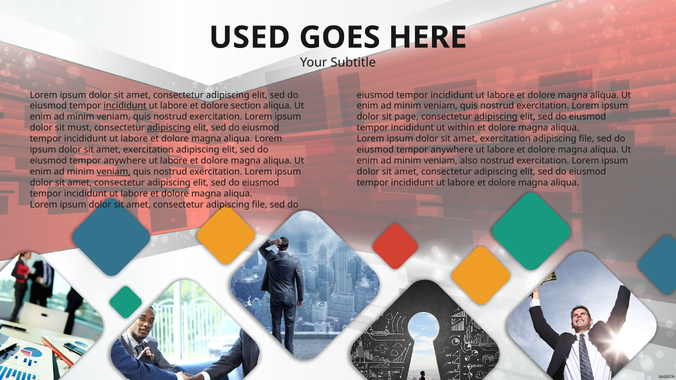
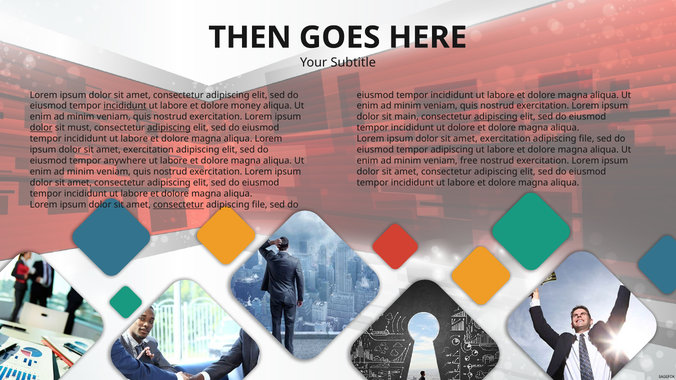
USED: USED -> THEN
section: section -> money
page: page -> main
dolor at (41, 128) underline: none -> present
ut within: within -> dolore
anywhere at (452, 150): anywhere -> adipiscing
also: also -> free
veniam at (114, 172) underline: present -> none
consectetur at (178, 205) underline: none -> present
